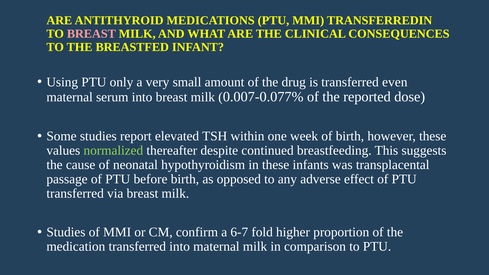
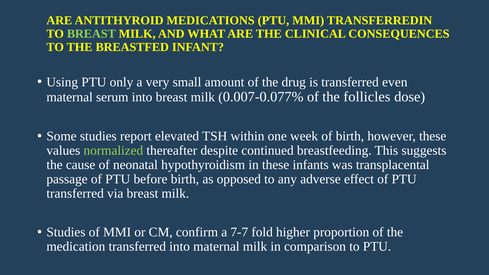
BREAST at (91, 34) colour: pink -> light green
reported: reported -> follicles
6-7: 6-7 -> 7-7
